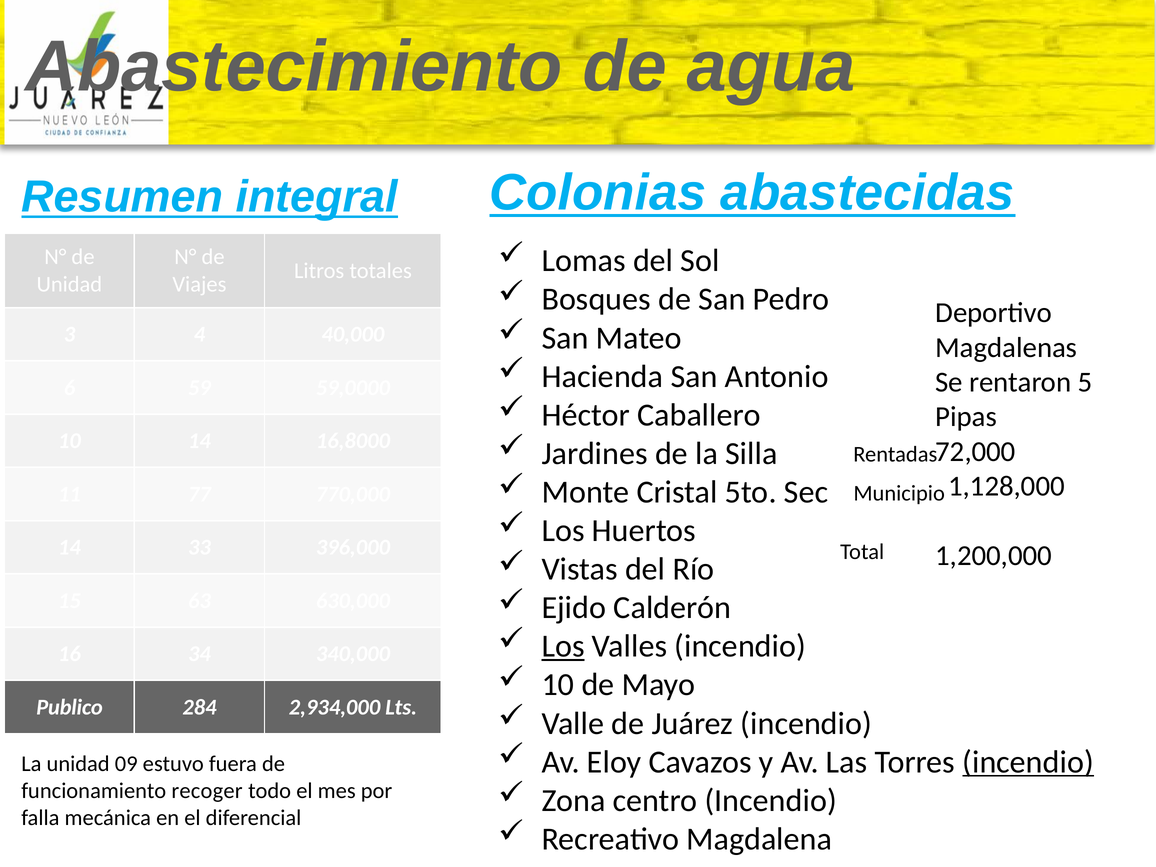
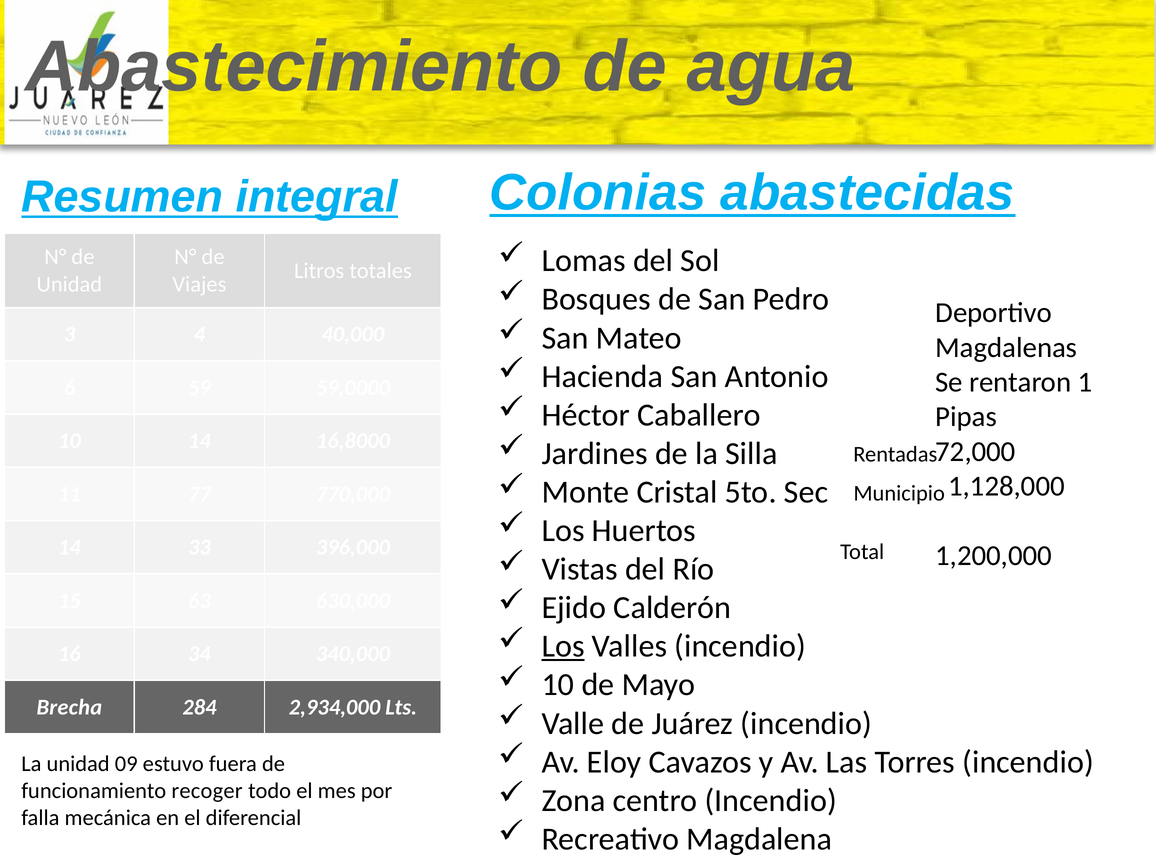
5: 5 -> 1
Publico: Publico -> Brecha
incendio at (1028, 762) underline: present -> none
